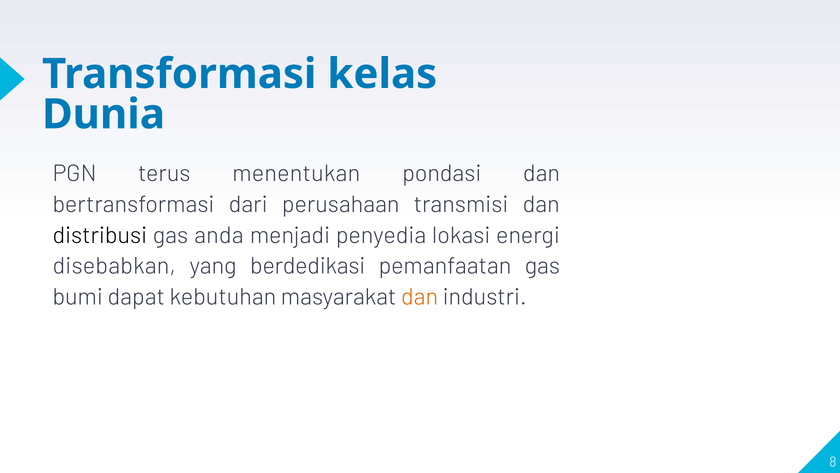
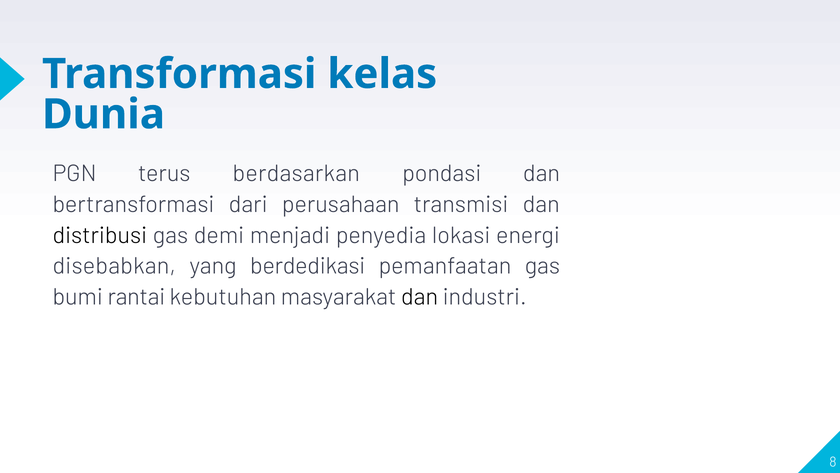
menentukan: menentukan -> berdasarkan
anda: anda -> demi
dapat: dapat -> rantai
dan at (420, 297) colour: orange -> black
